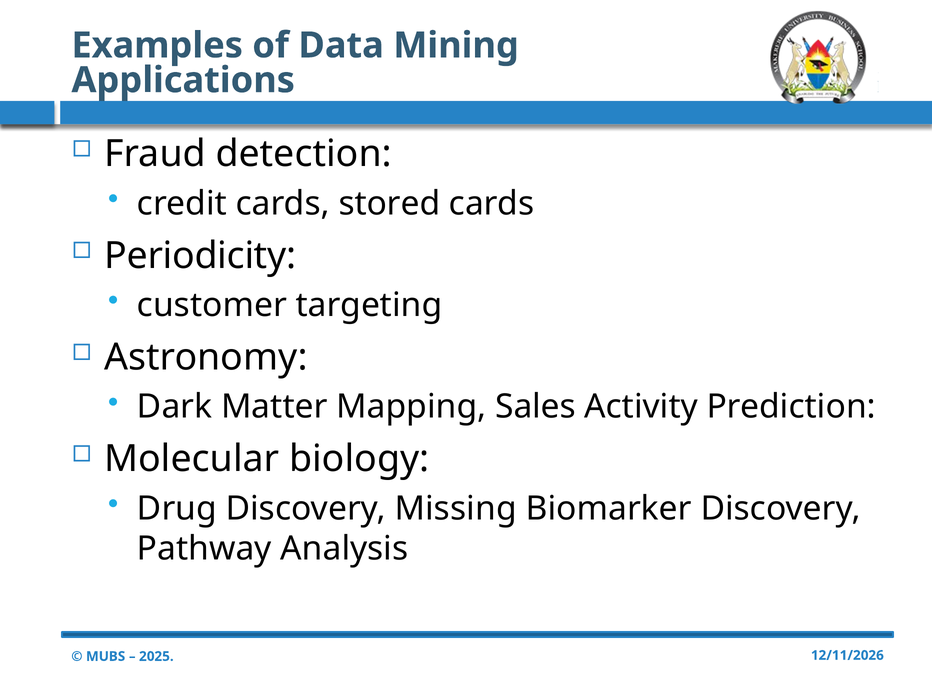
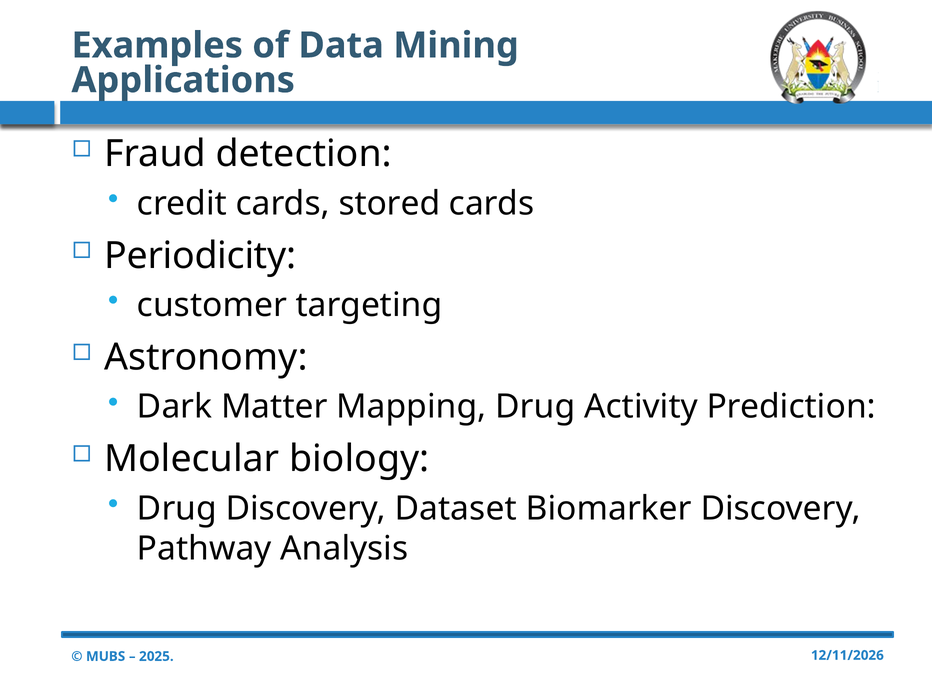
Mapping Sales: Sales -> Drug
Missing: Missing -> Dataset
